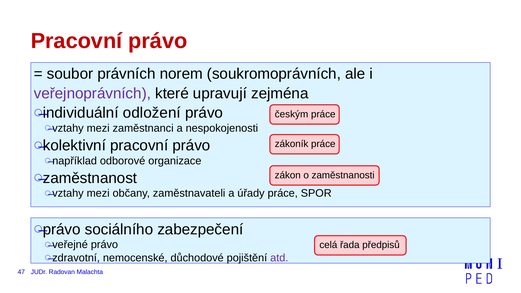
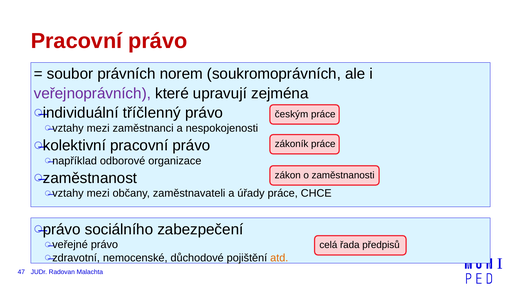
odložení: odložení -> tříčlenný
SPOR: SPOR -> CHCE
atd colour: purple -> orange
